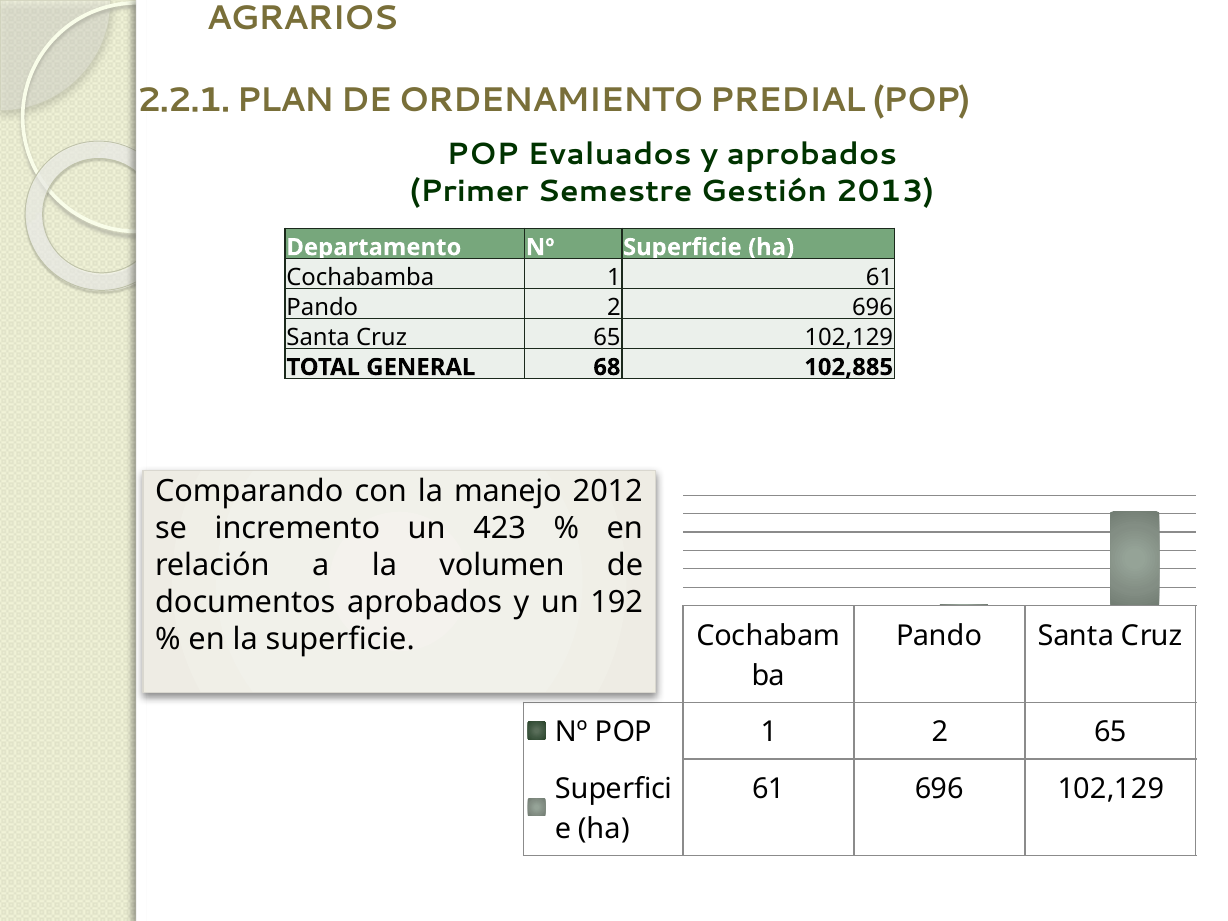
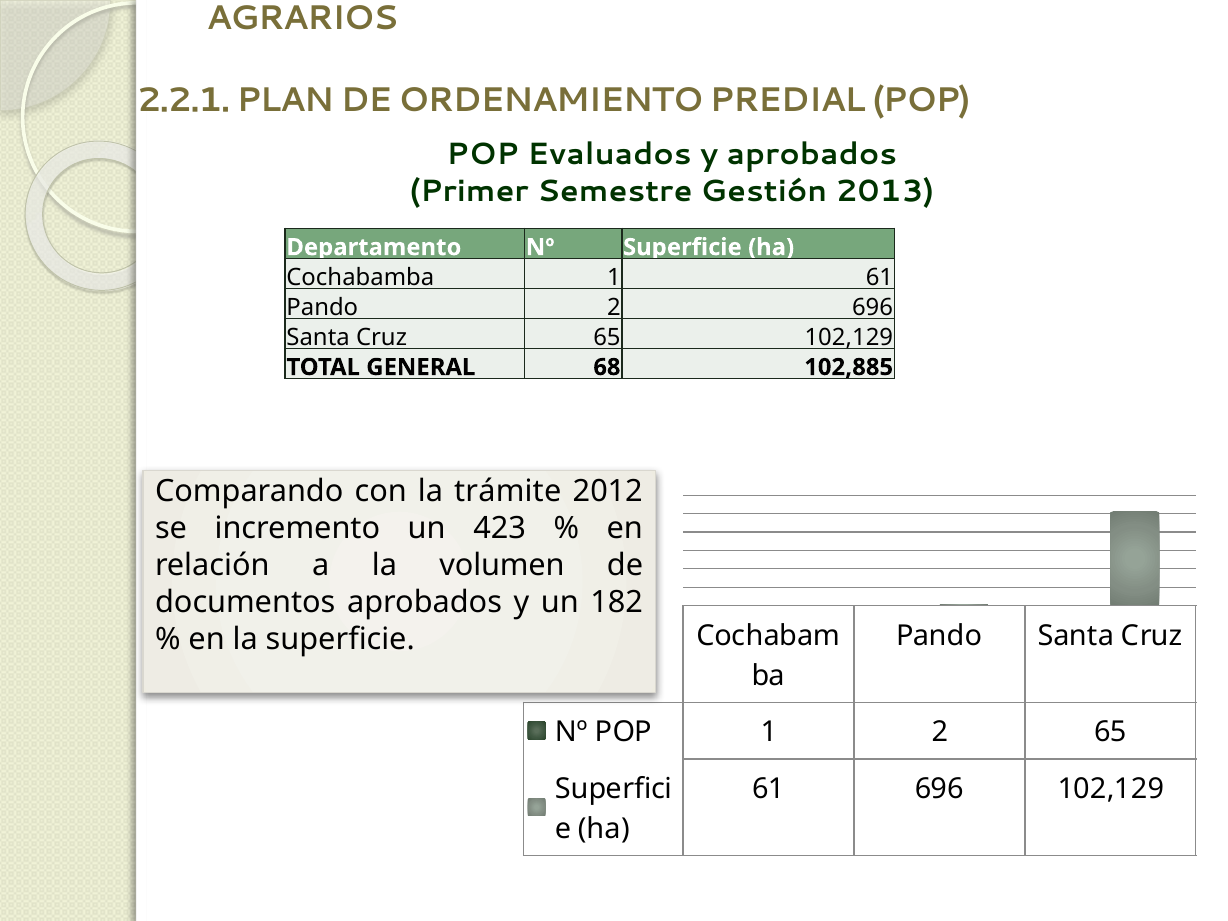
manejo: manejo -> trámite
192: 192 -> 182
